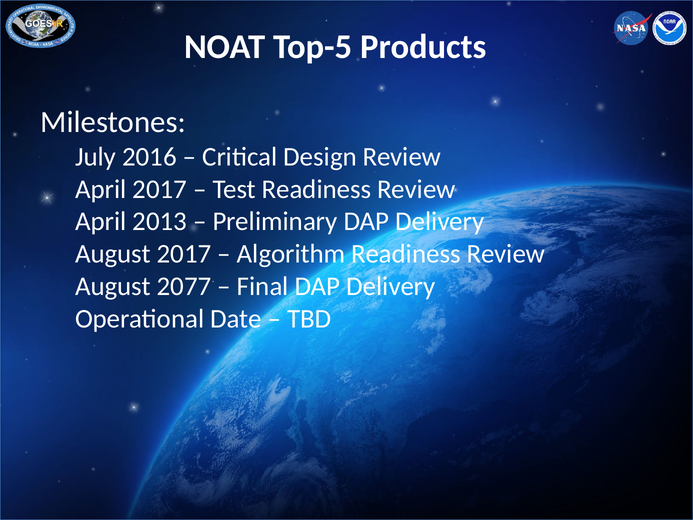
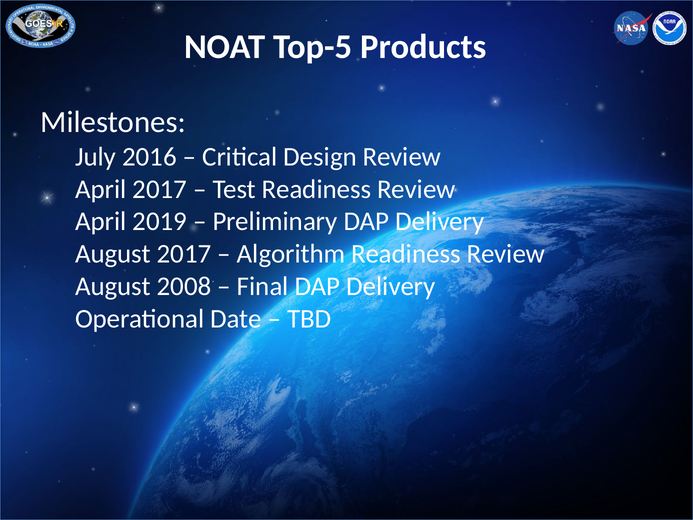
2013: 2013 -> 2019
2077: 2077 -> 2008
